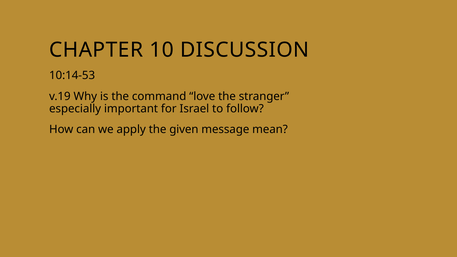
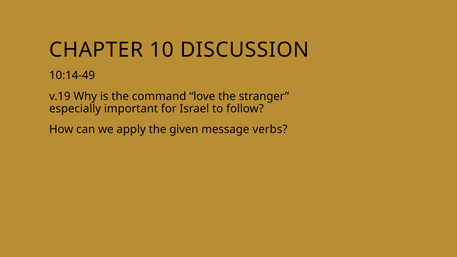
10:14-53: 10:14-53 -> 10:14-49
mean: mean -> verbs
